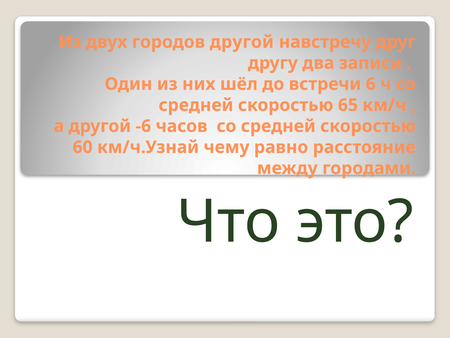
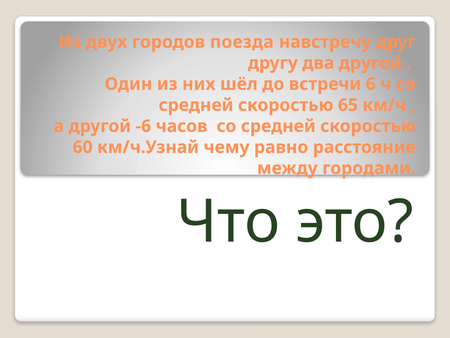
городов другой: другой -> поезда
два записи: записи -> другой
